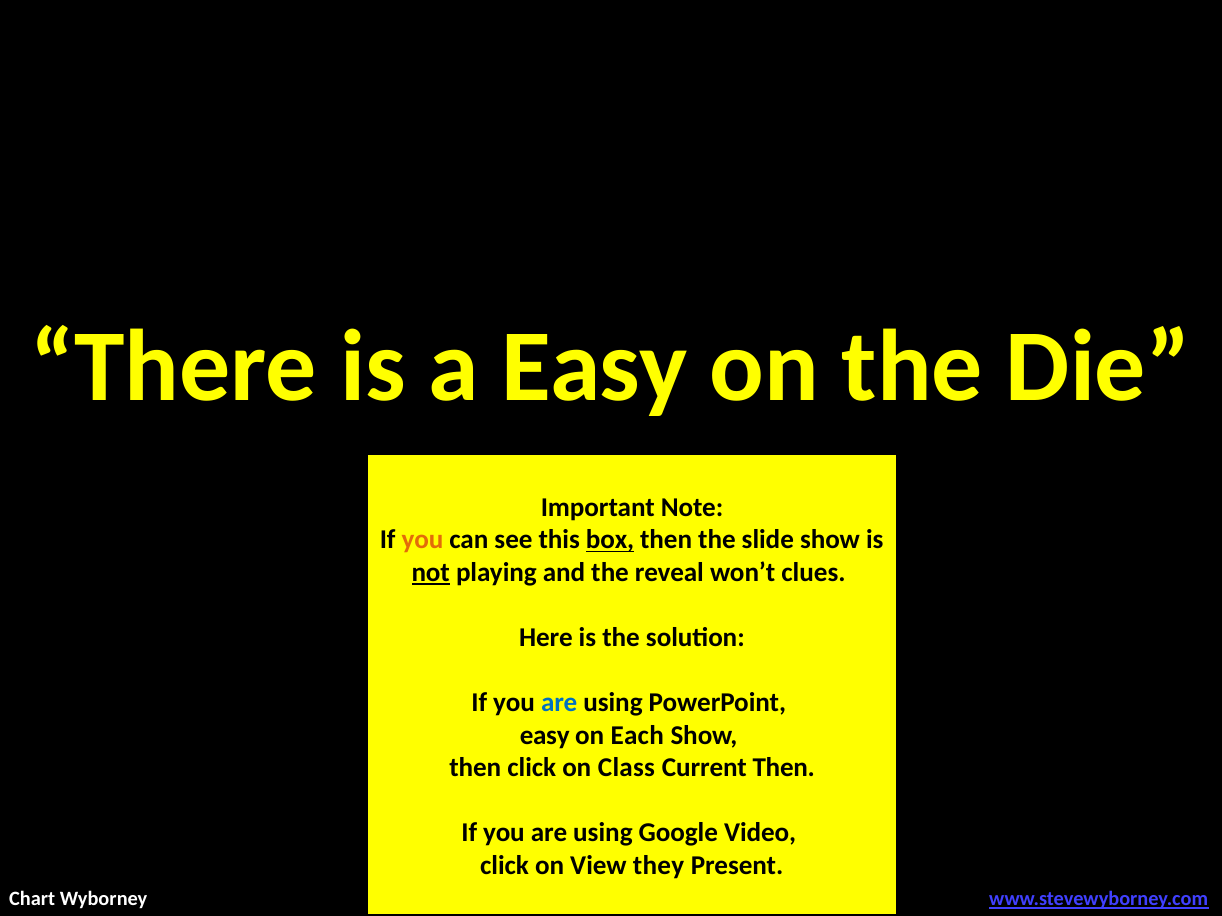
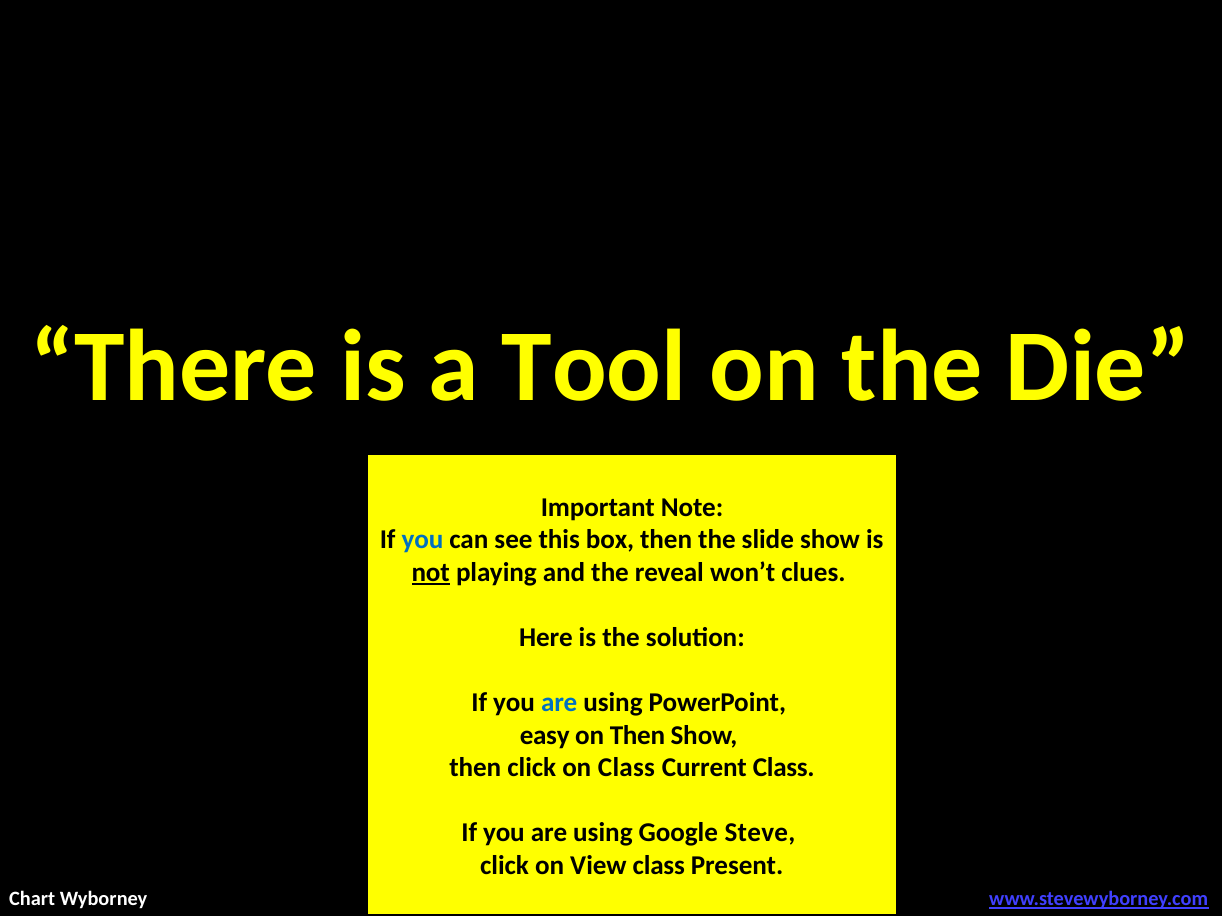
a Easy: Easy -> Tool
you at (422, 540) colour: orange -> blue
box underline: present -> none
on Each: Each -> Then
Current Then: Then -> Class
Video: Video -> Steve
View they: they -> class
